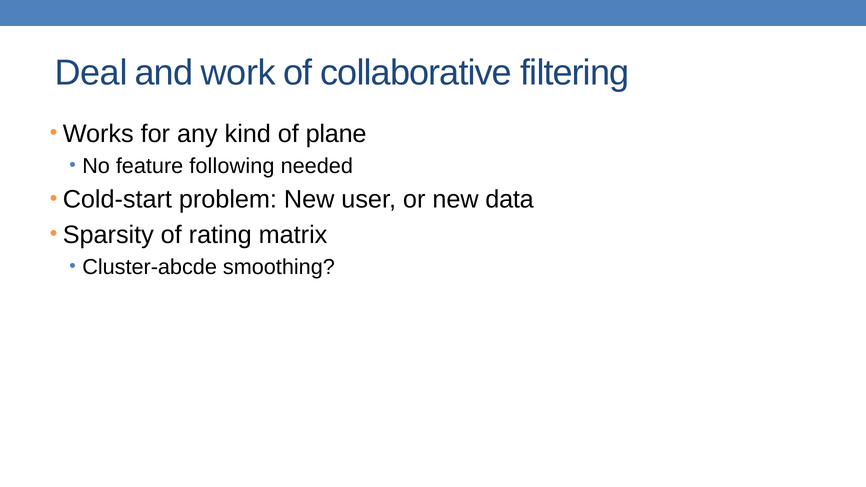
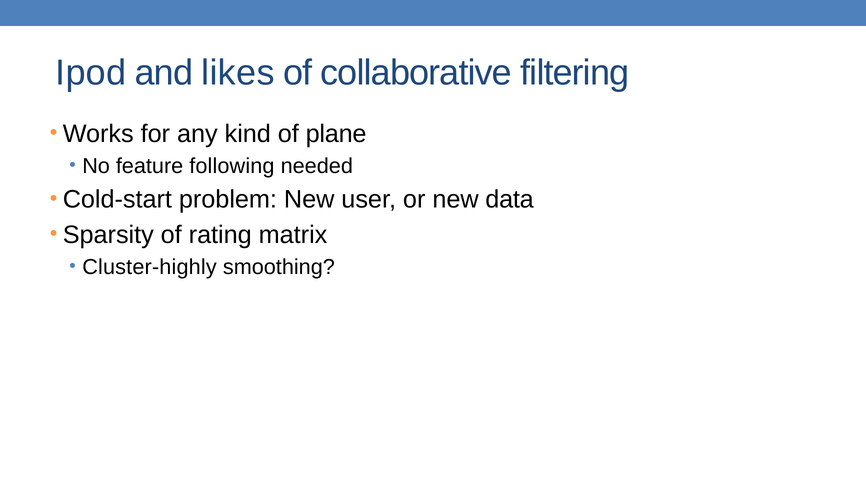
Deal: Deal -> Ipod
work: work -> likes
Cluster-abcde: Cluster-abcde -> Cluster-highly
